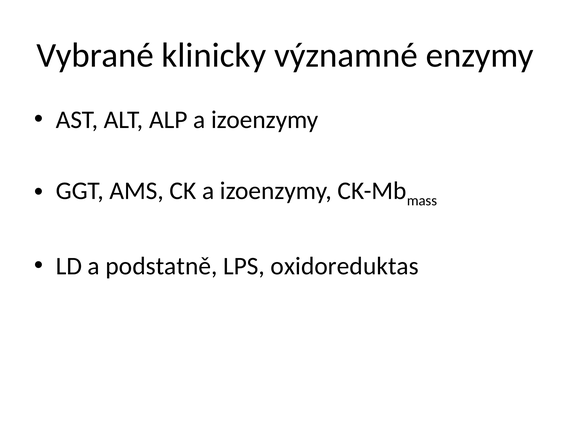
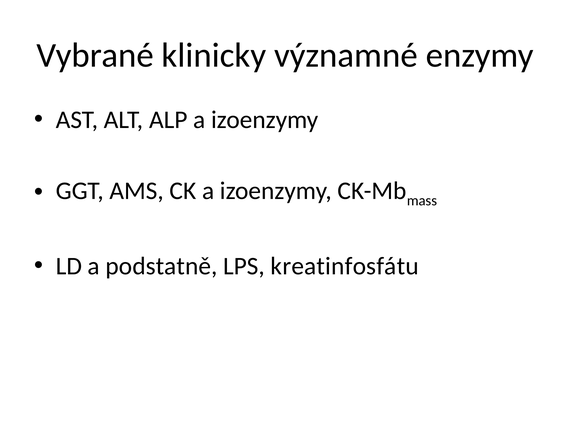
oxidoreduktas: oxidoreduktas -> kreatinfosfátu
